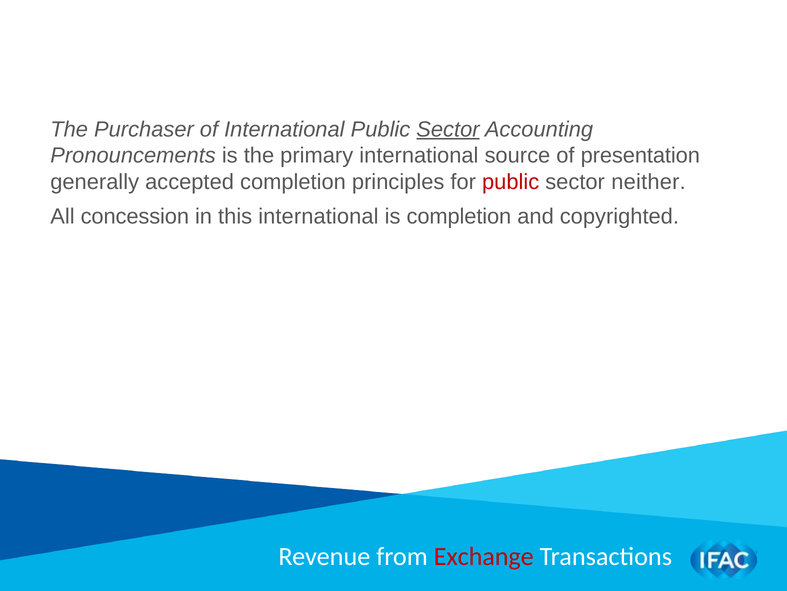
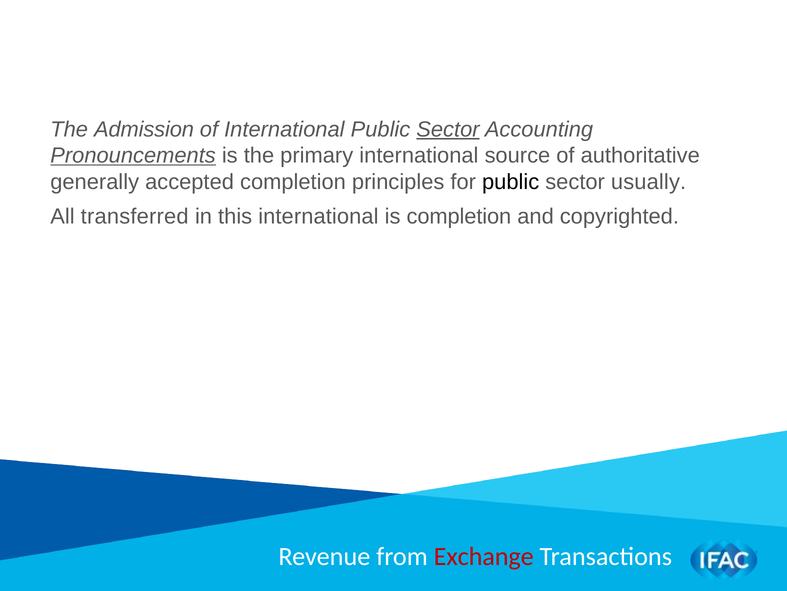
Purchaser: Purchaser -> Admission
Pronouncements underline: none -> present
presentation: presentation -> authoritative
public at (511, 182) colour: red -> black
neither: neither -> usually
concession: concession -> transferred
